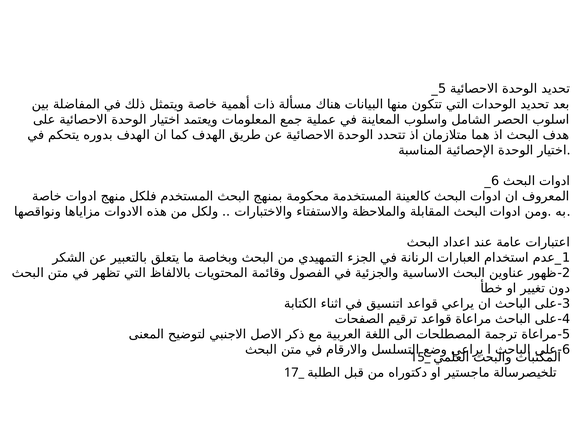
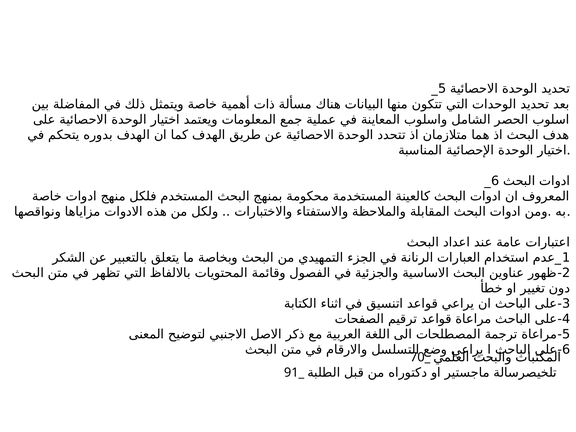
15_: 15_ -> 70_
17_: 17_ -> 91_
